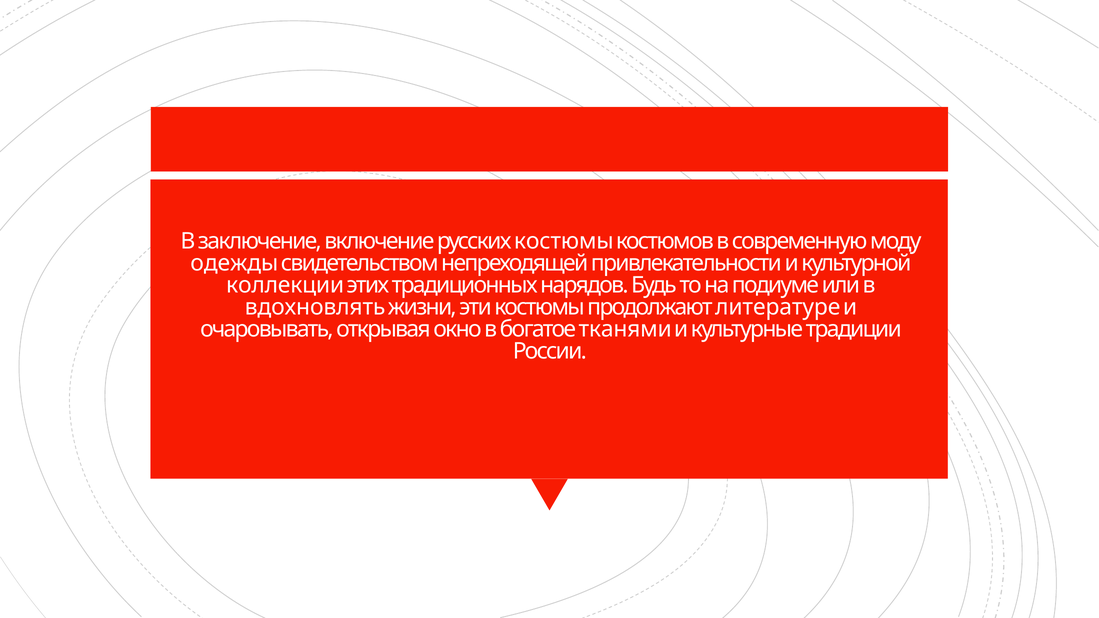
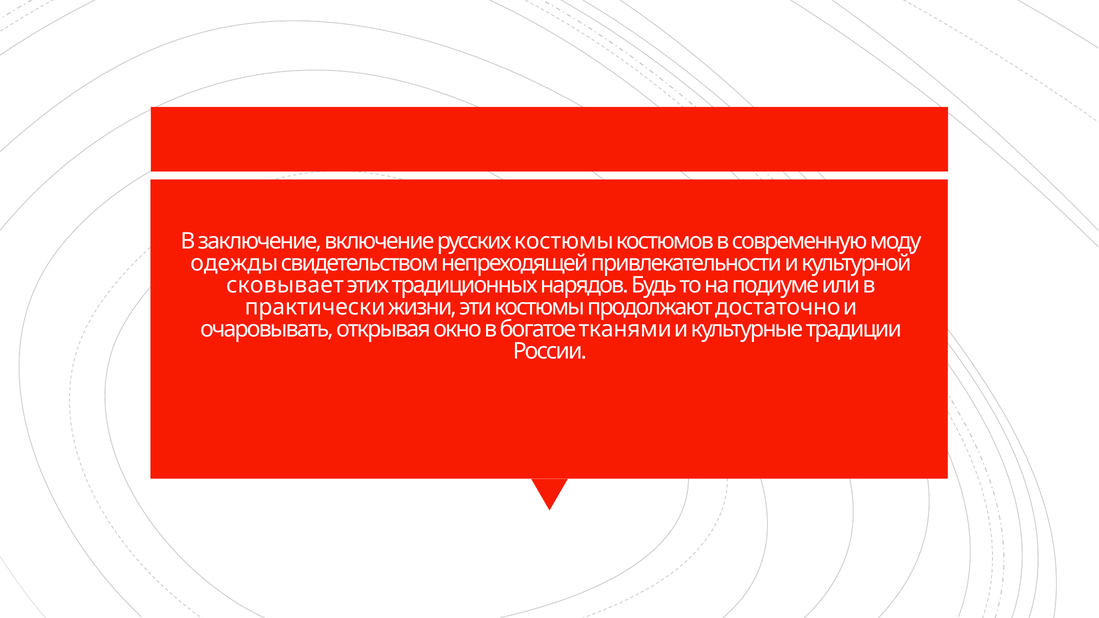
коллекции: коллекции -> сковывает
вдохновлять: вдохновлять -> практически
литературе: литературе -> достаточно
